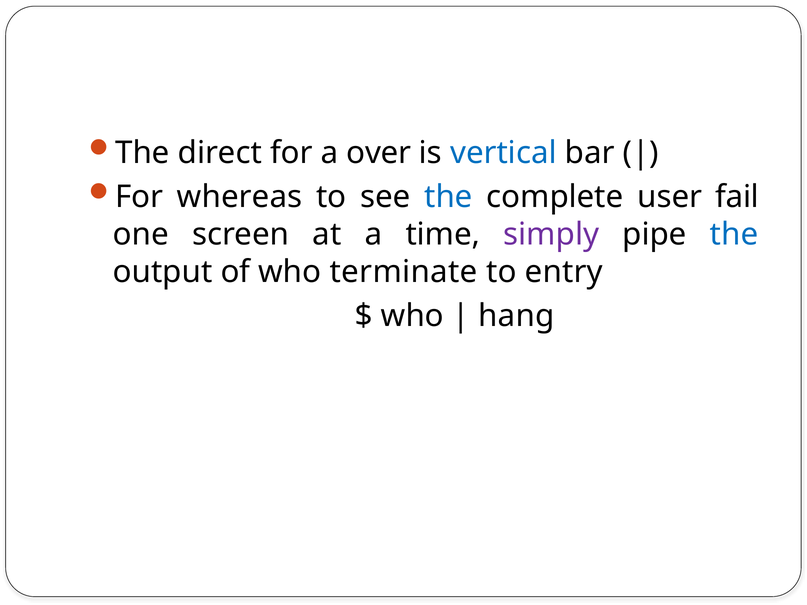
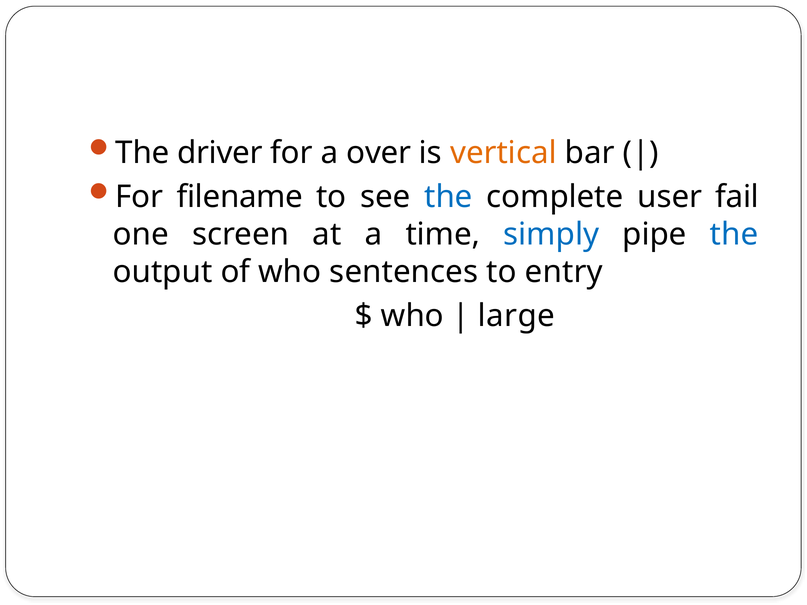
direct: direct -> driver
vertical colour: blue -> orange
whereas: whereas -> filename
simply colour: purple -> blue
terminate: terminate -> sentences
hang: hang -> large
